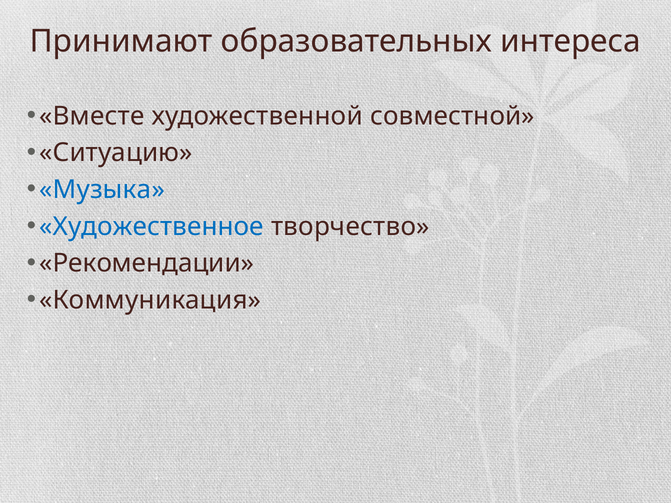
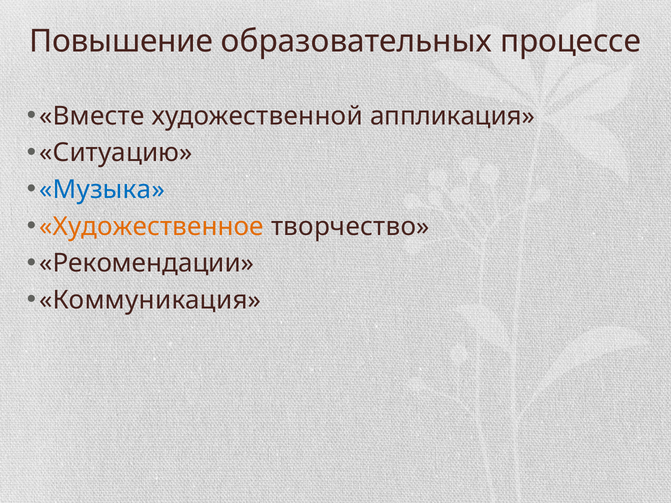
Принимают: Принимают -> Повышение
интереса: интереса -> процессе
совместной: совместной -> аппликация
Художественное colour: blue -> orange
